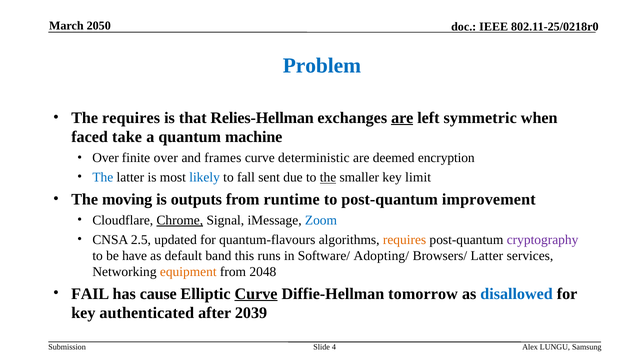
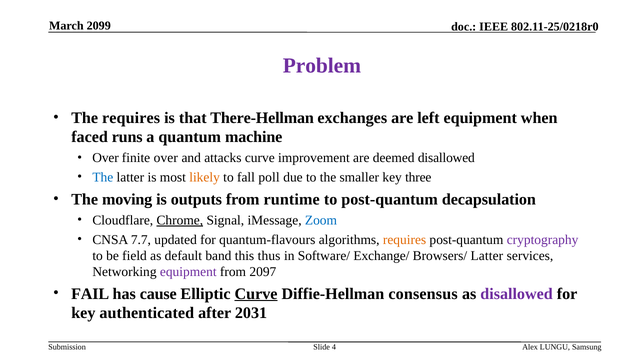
2050: 2050 -> 2099
Problem colour: blue -> purple
Relies-Hellman: Relies-Hellman -> There-Hellman
are at (402, 118) underline: present -> none
left symmetric: symmetric -> equipment
take: take -> runs
frames: frames -> attacks
deterministic: deterministic -> improvement
deemed encryption: encryption -> disallowed
likely colour: blue -> orange
sent: sent -> poll
the at (328, 178) underline: present -> none
limit: limit -> three
improvement: improvement -> decapsulation
2.5: 2.5 -> 7.7
have: have -> field
runs: runs -> thus
Adopting/: Adopting/ -> Exchange/
equipment at (188, 272) colour: orange -> purple
2048: 2048 -> 2097
tomorrow: tomorrow -> consensus
disallowed at (517, 294) colour: blue -> purple
2039: 2039 -> 2031
